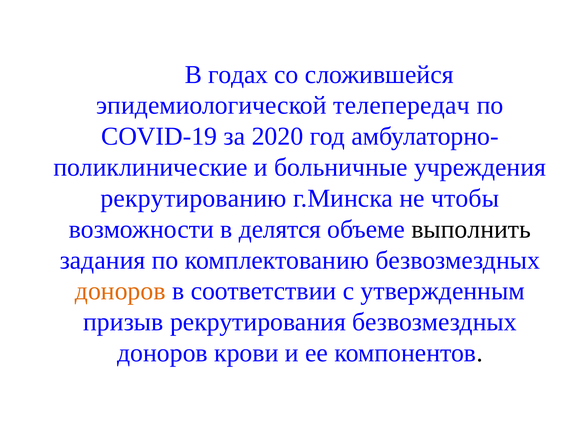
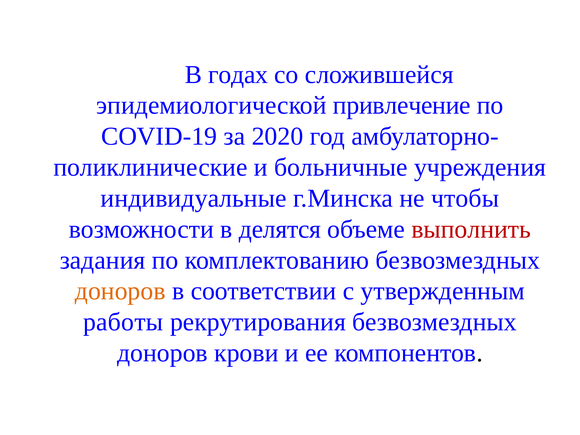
телепередач: телепередач -> привлечение
рекрутированию: рекрутированию -> индивидуальные
выполнить colour: black -> red
призыв: призыв -> работы
